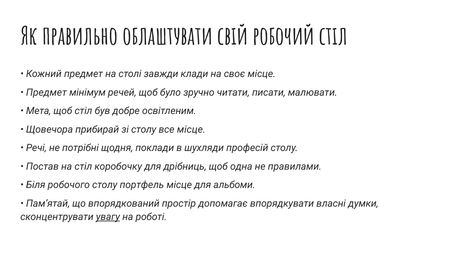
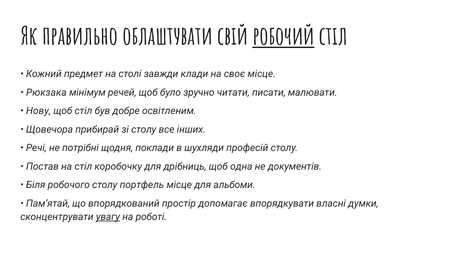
робочий underline: none -> present
Предмет at (46, 93): Предмет -> Рюкзака
Мета: Мета -> Нову
все місце: місце -> інших
правилами: правилами -> документів
